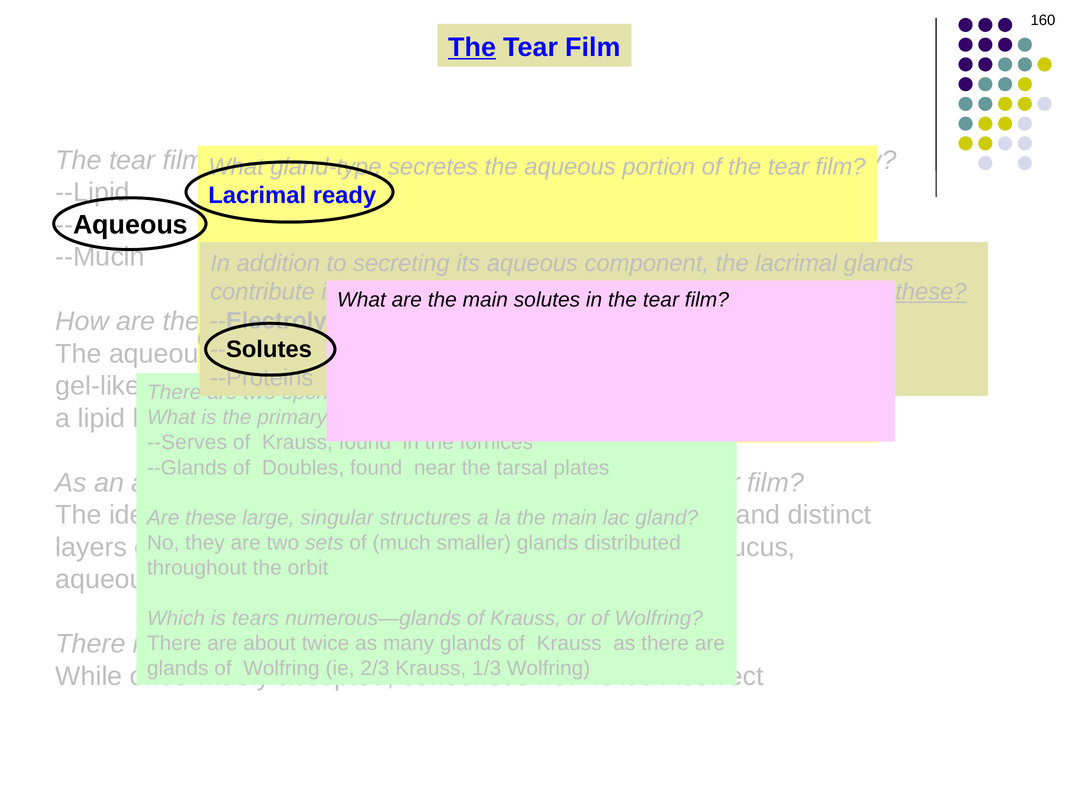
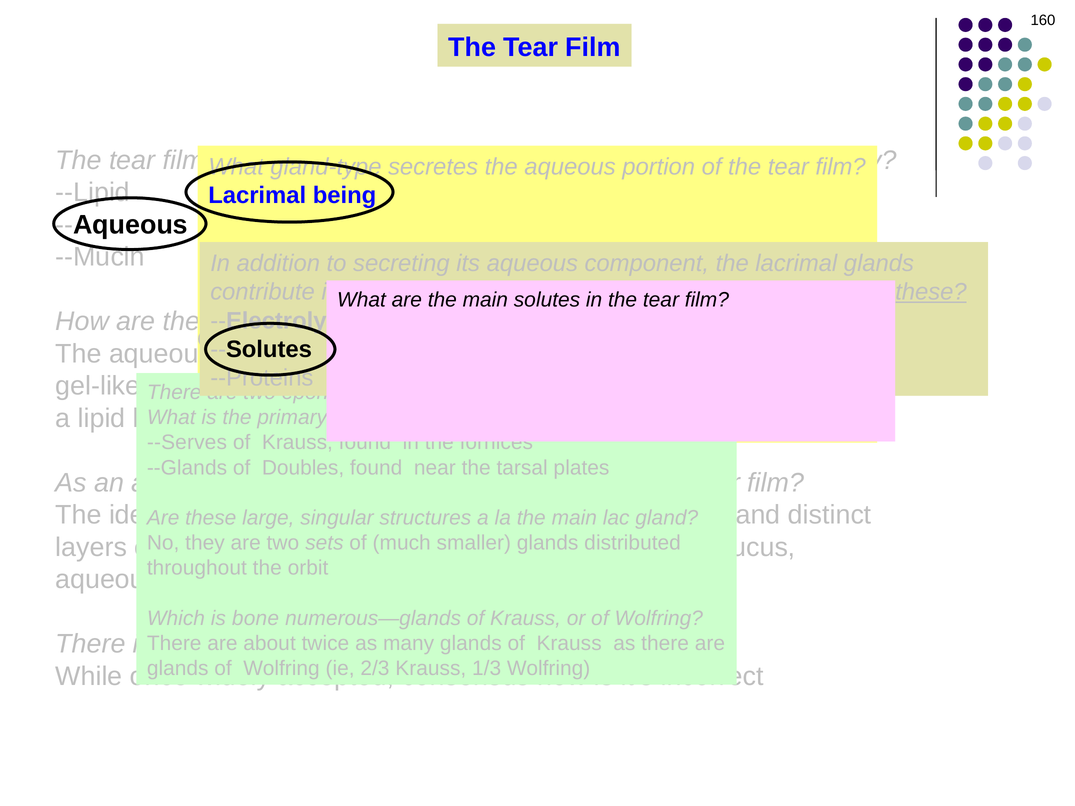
The at (472, 47) underline: present -> none
Lacrimal ready: ready -> being
tears: tears -> bone
